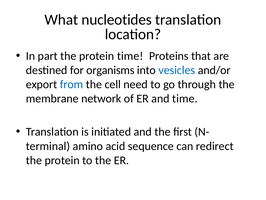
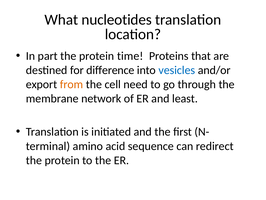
organisms: organisms -> difference
from colour: blue -> orange
and time: time -> least
